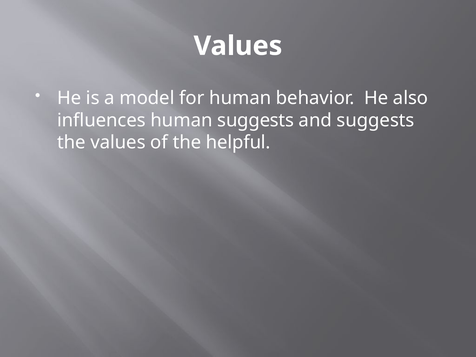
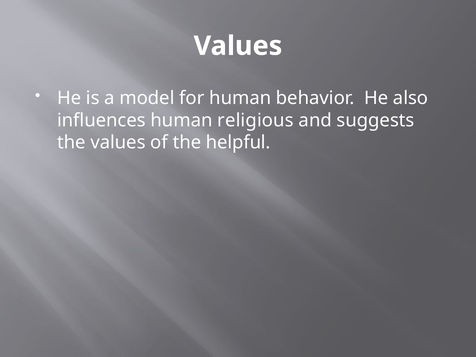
human suggests: suggests -> religious
